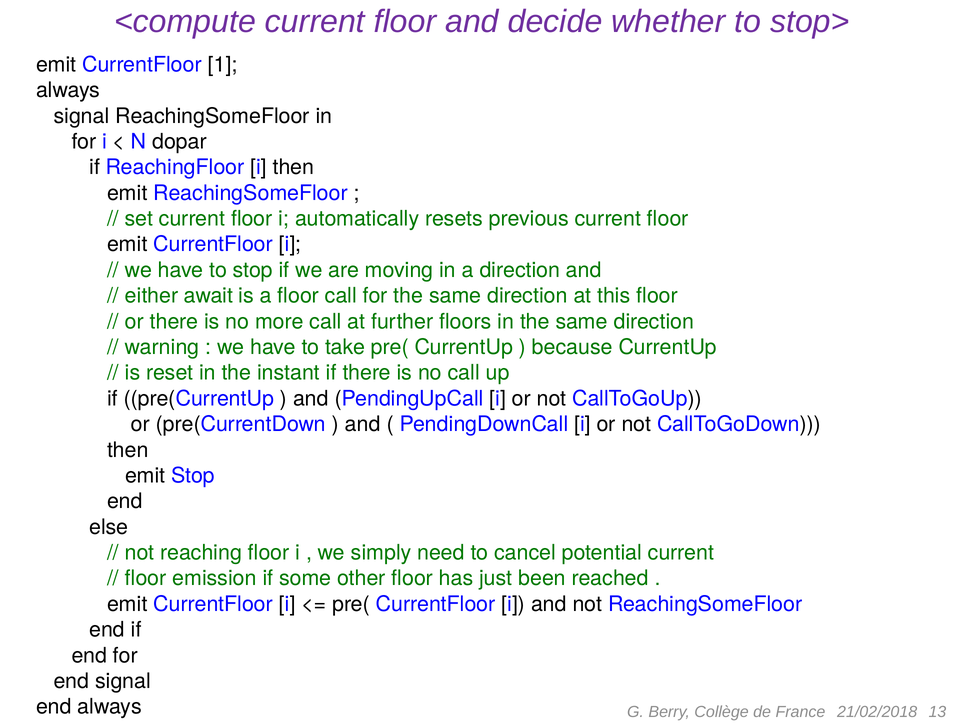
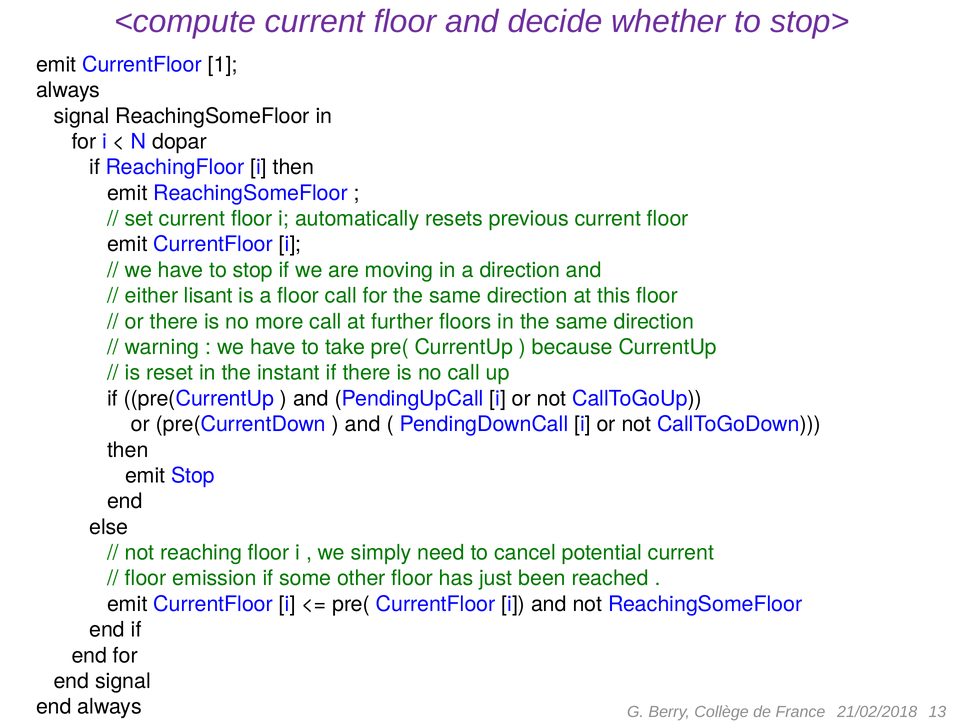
await: await -> lisant
